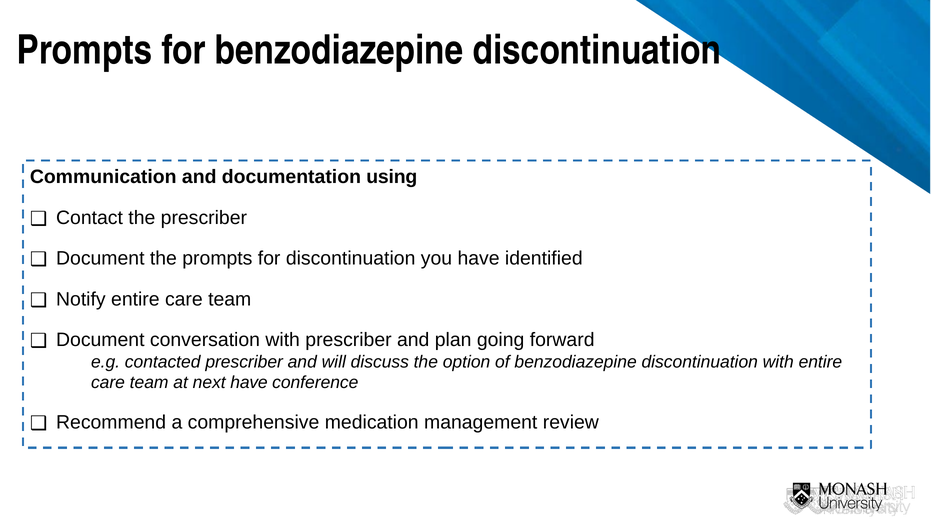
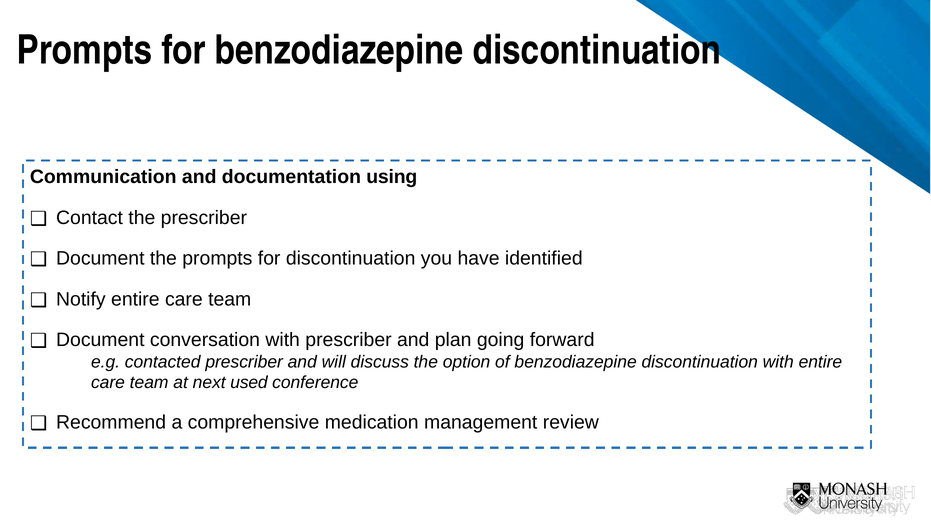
next have: have -> used
